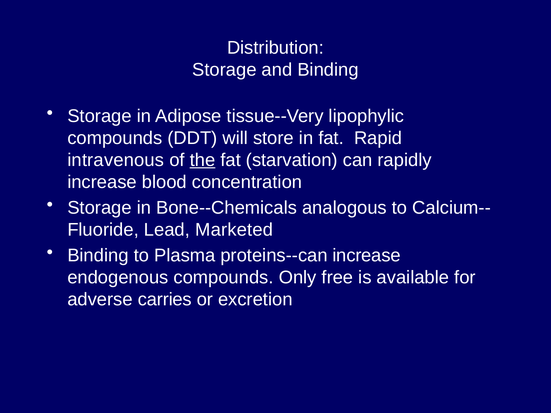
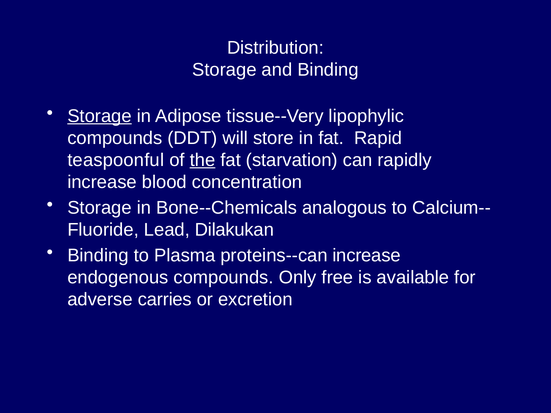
Storage at (100, 116) underline: none -> present
intravenous: intravenous -> teaspoonful
Marketed: Marketed -> Dilakukan
